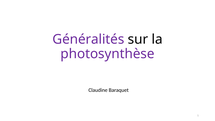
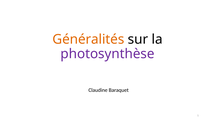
Généralités colour: purple -> orange
